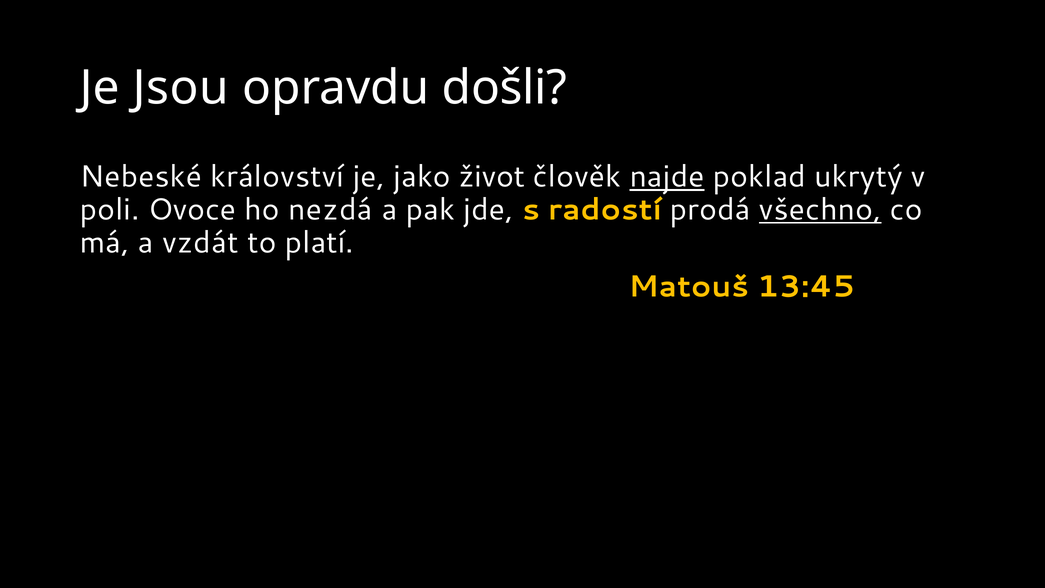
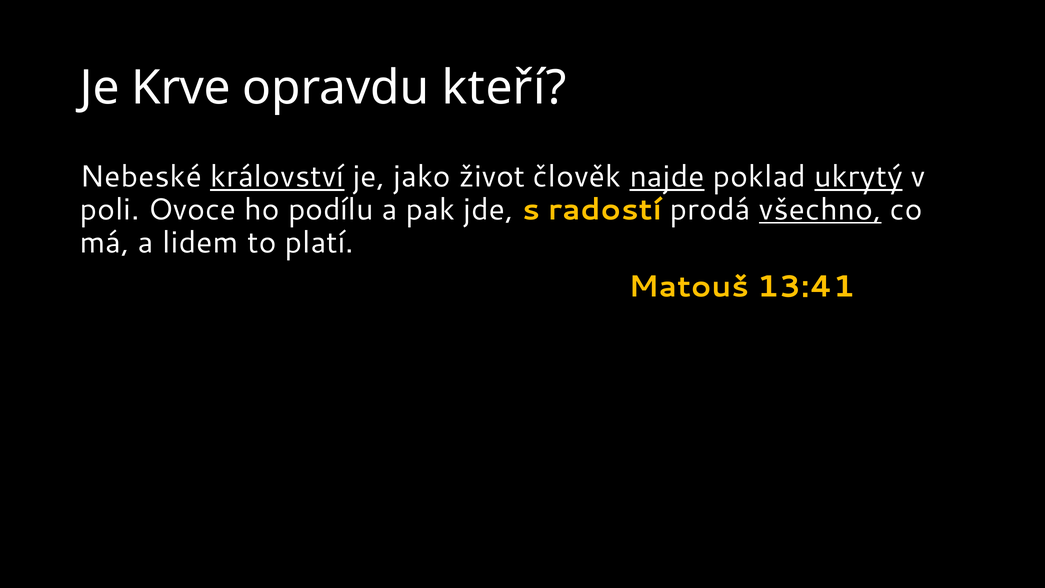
Jsou: Jsou -> Krve
došli: došli -> kteří
království underline: none -> present
ukrytý underline: none -> present
nezdá: nezdá -> podílu
vzdát: vzdát -> lidem
13:45: 13:45 -> 13:41
